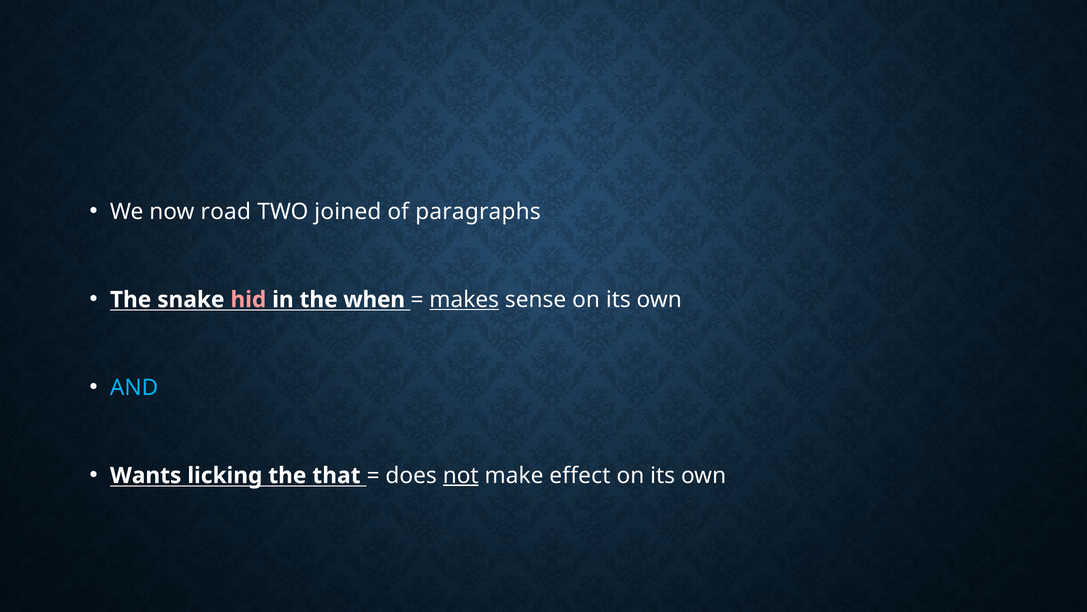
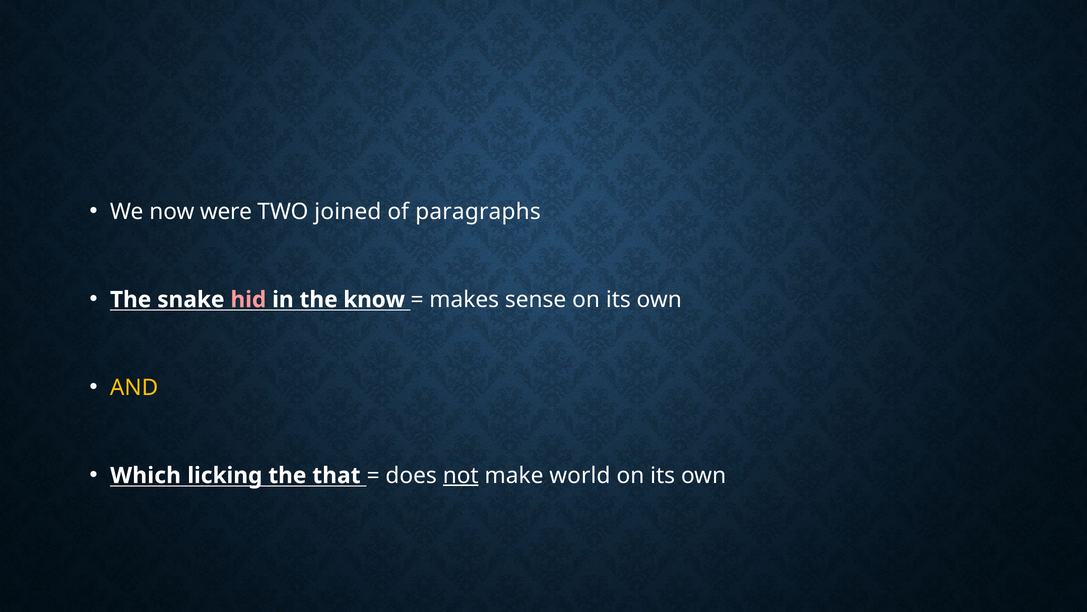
road: road -> were
when: when -> know
makes underline: present -> none
AND colour: light blue -> yellow
Wants: Wants -> Which
effect: effect -> world
